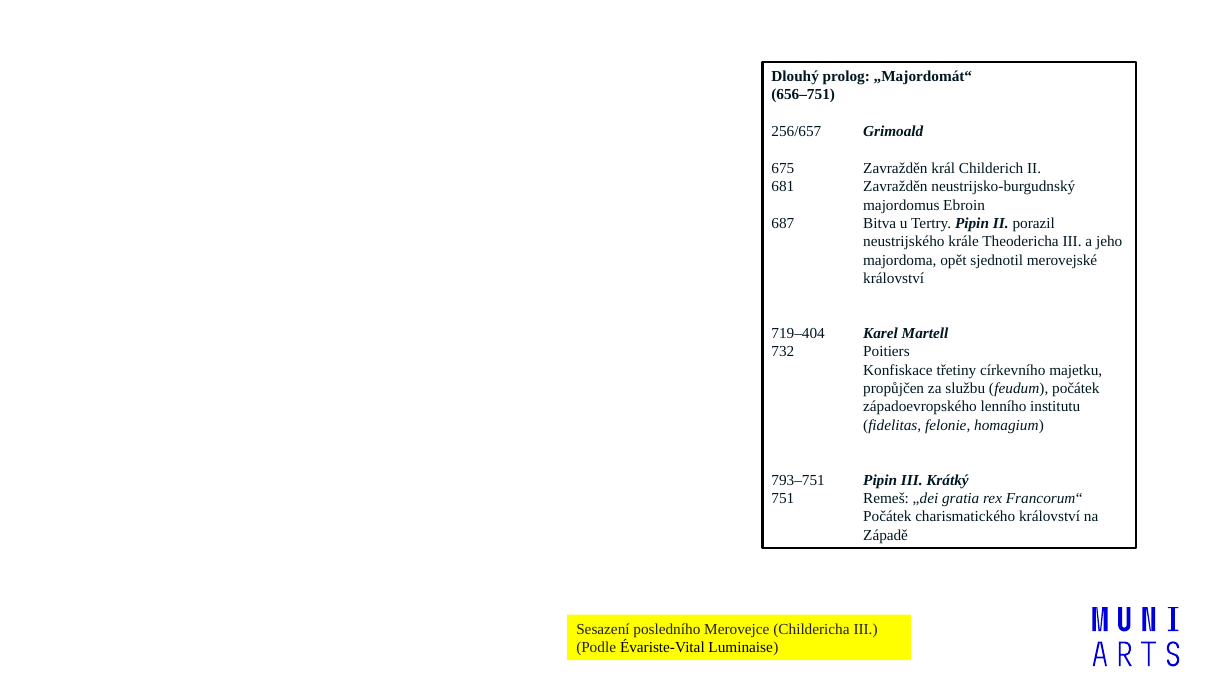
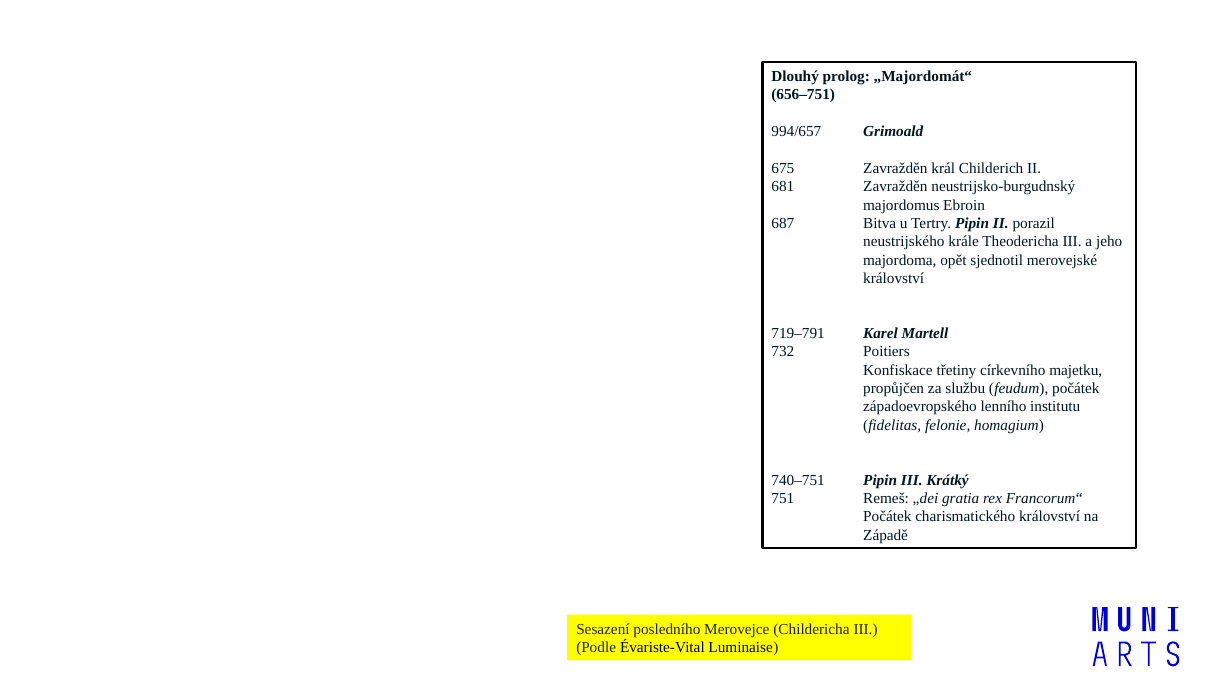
256/657: 256/657 -> 994/657
719–404: 719–404 -> 719–791
793–751: 793–751 -> 740–751
